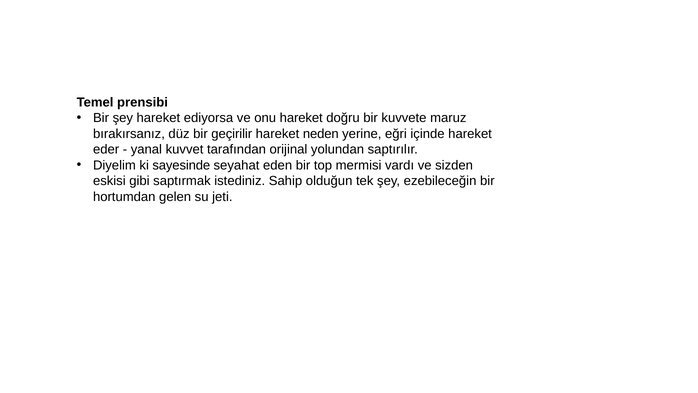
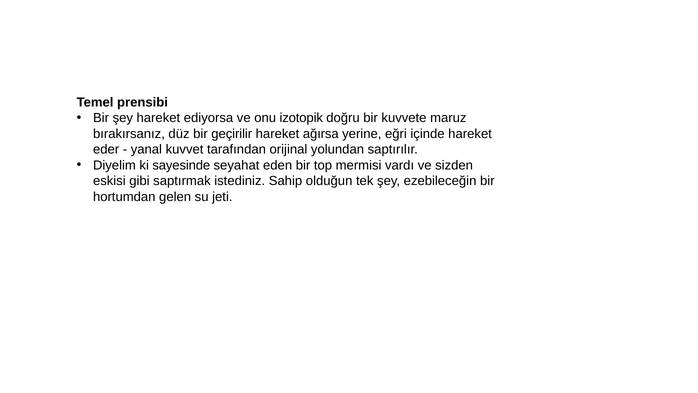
onu hareket: hareket -> izotopik
neden: neden -> ağırsa
